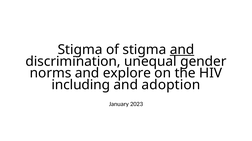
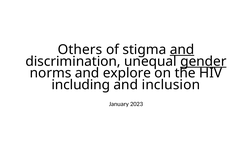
Stigma at (80, 50): Stigma -> Others
gender underline: none -> present
adoption: adoption -> inclusion
